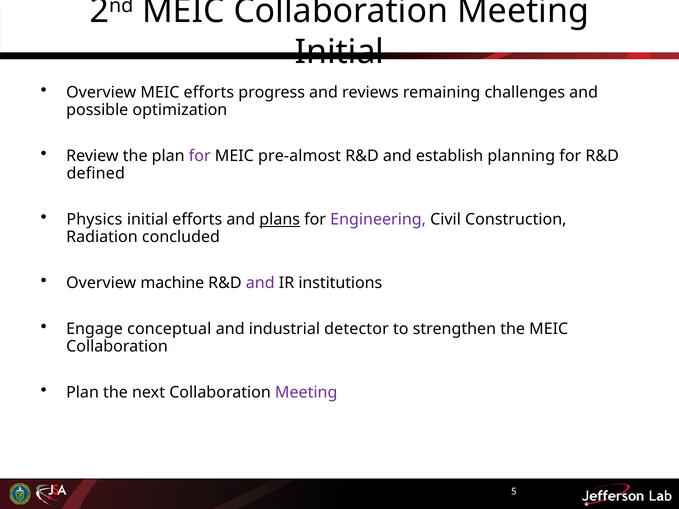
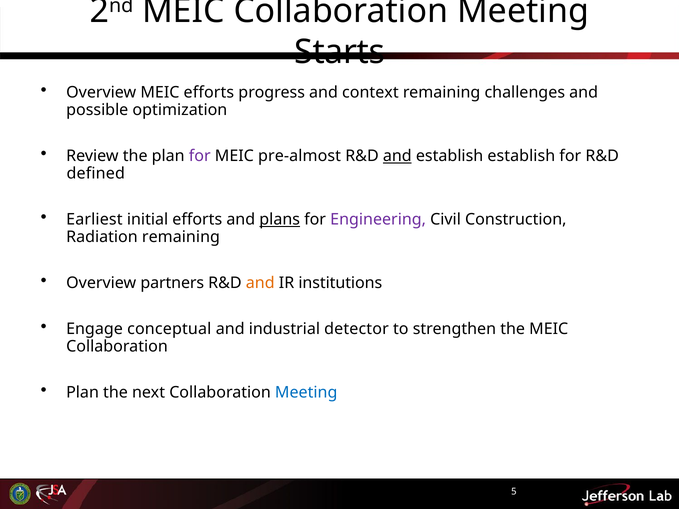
Initial at (340, 52): Initial -> Starts
reviews: reviews -> context
and at (397, 156) underline: none -> present
establish planning: planning -> establish
Physics: Physics -> Earliest
Radiation concluded: concluded -> remaining
machine: machine -> partners
and at (260, 283) colour: purple -> orange
Meeting at (306, 393) colour: purple -> blue
